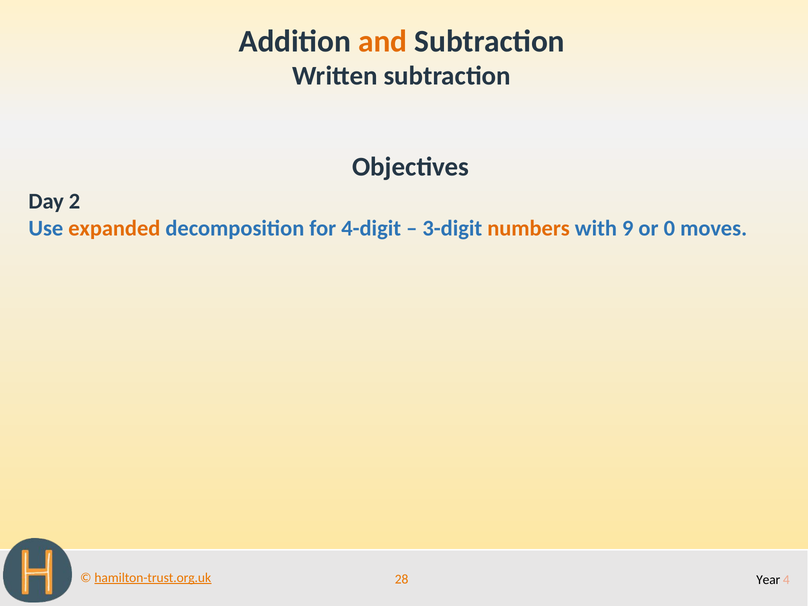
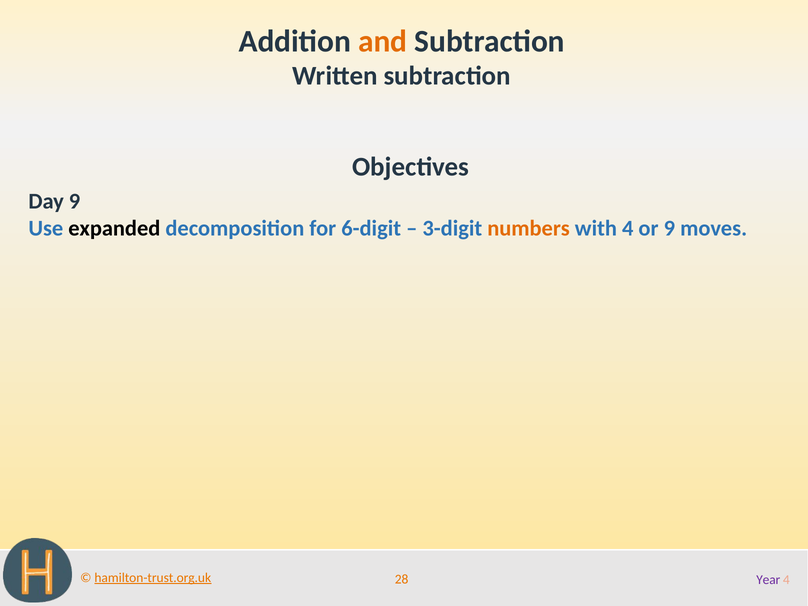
Day 2: 2 -> 9
expanded colour: orange -> black
4-digit: 4-digit -> 6-digit
with 9: 9 -> 4
or 0: 0 -> 9
Year colour: black -> purple
